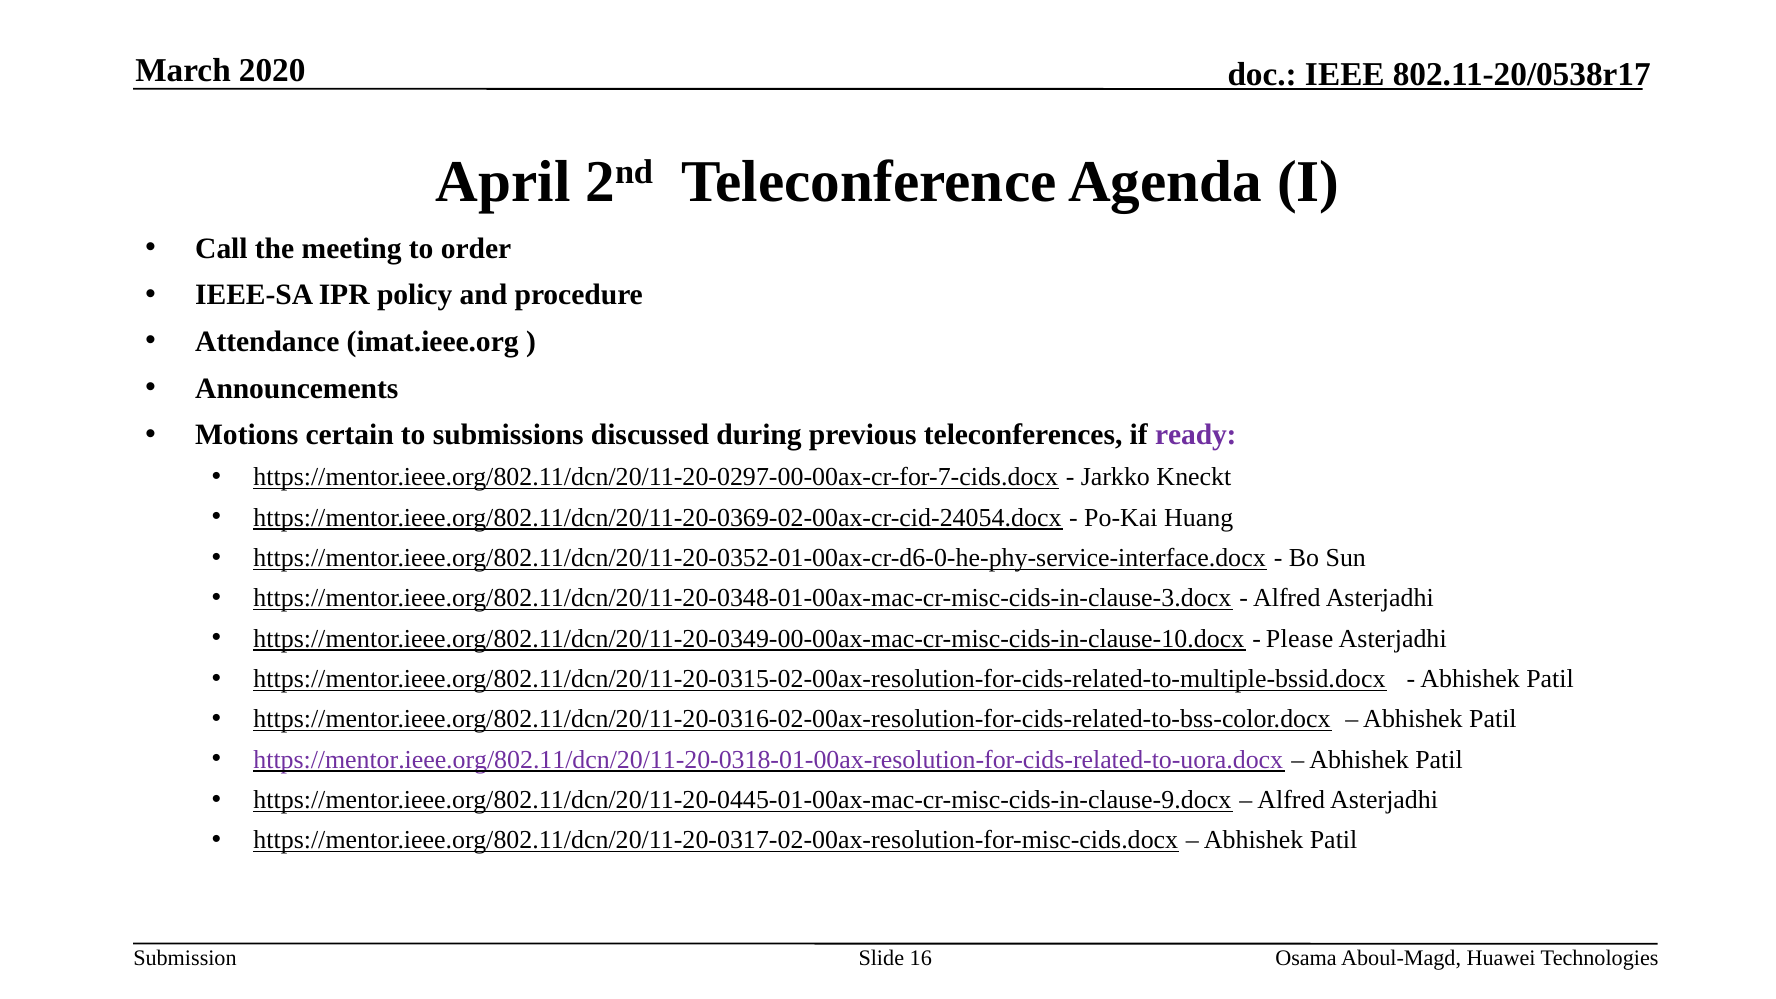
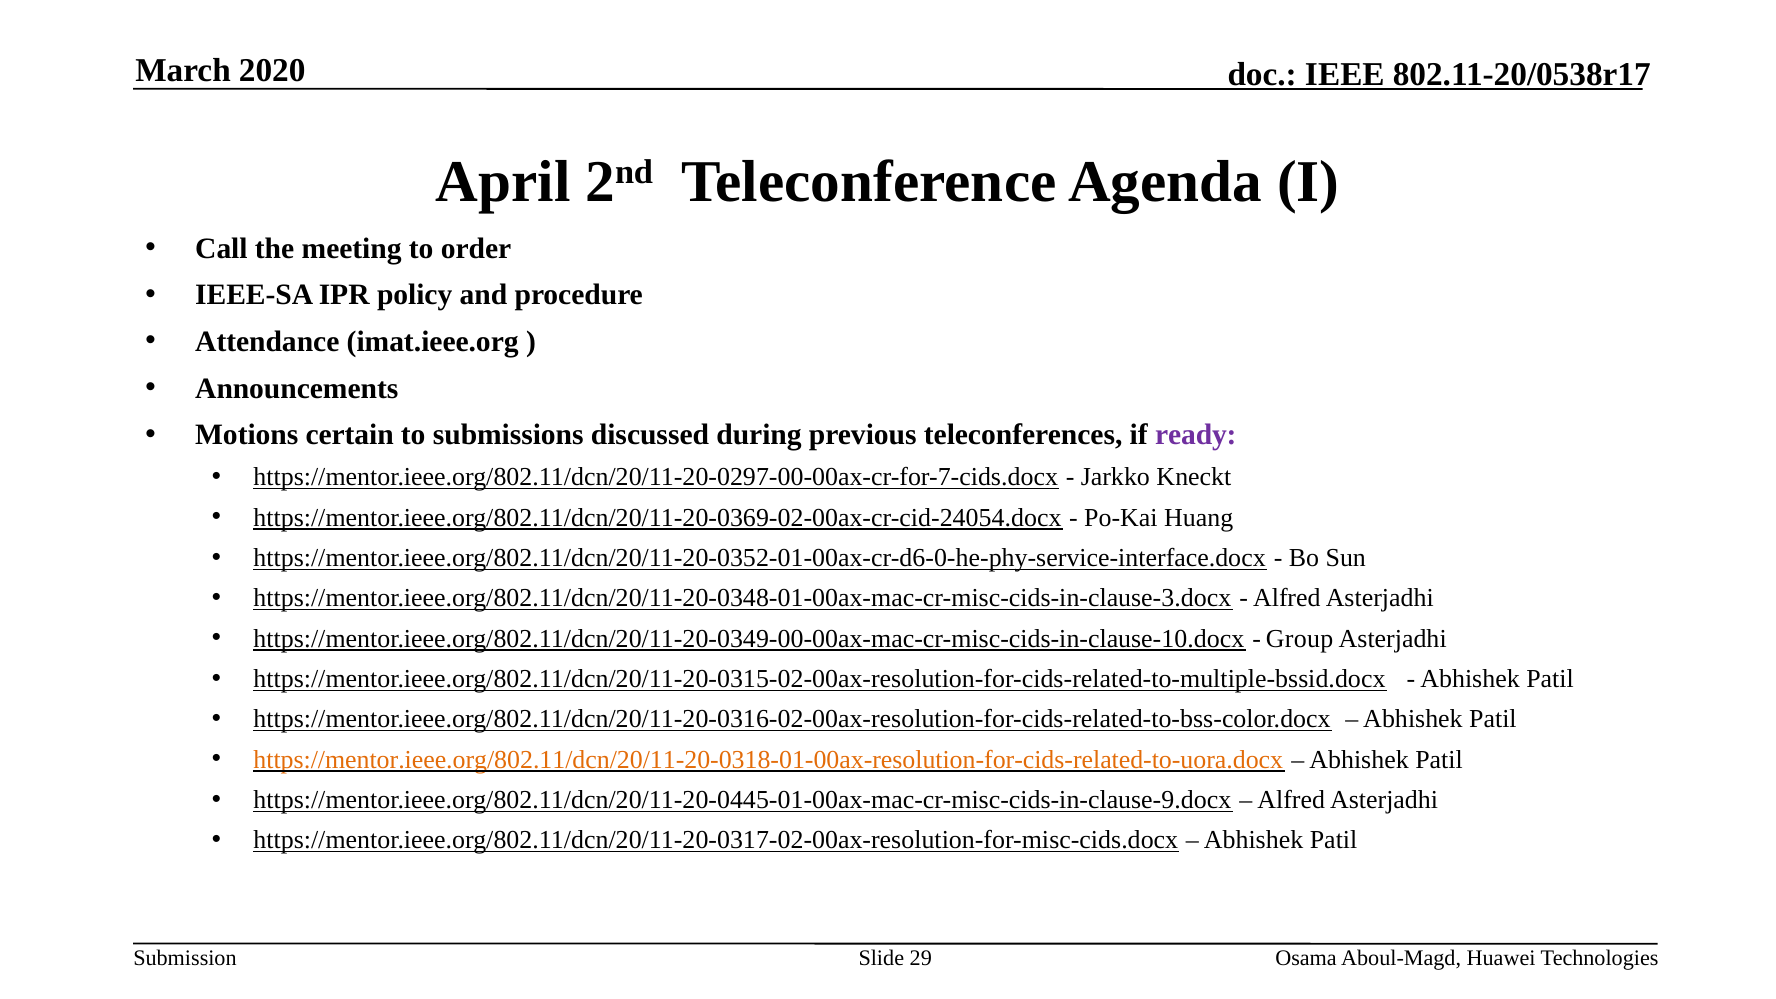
Please: Please -> Group
https://mentor.ieee.org/802.11/dcn/20/11-20-0318-01-00ax-resolution-for-cids-related-to-uora.docx colour: purple -> orange
16: 16 -> 29
